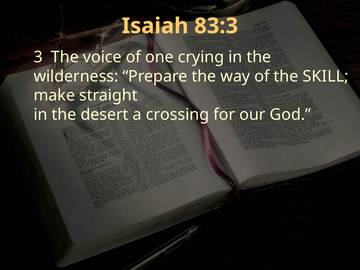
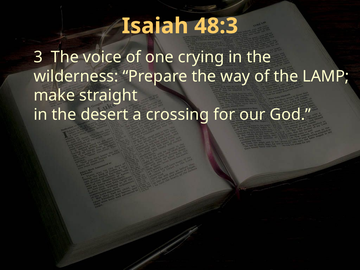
83:3: 83:3 -> 48:3
SKILL: SKILL -> LAMP
